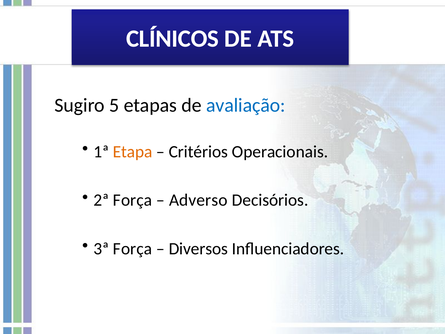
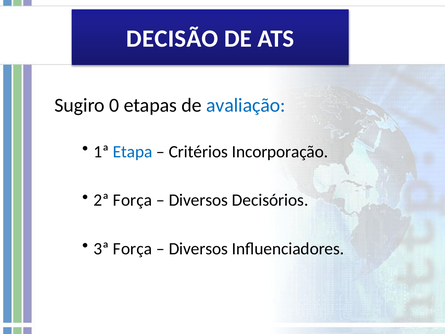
CLÍNICOS: CLÍNICOS -> DECISÃO
5: 5 -> 0
Etapa colour: orange -> blue
Operacionais: Operacionais -> Incorporação
Adverso at (198, 200): Adverso -> Diversos
